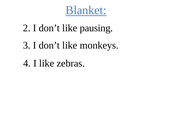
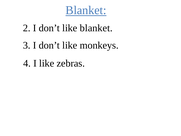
like pausing: pausing -> blanket
